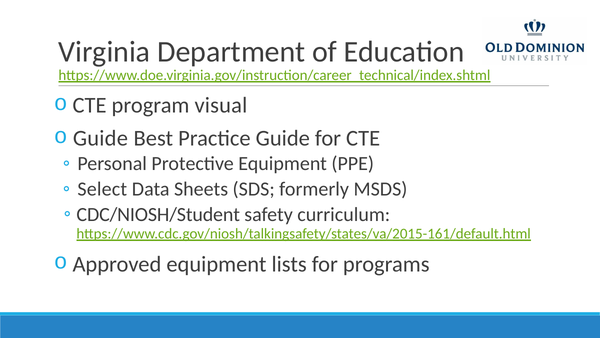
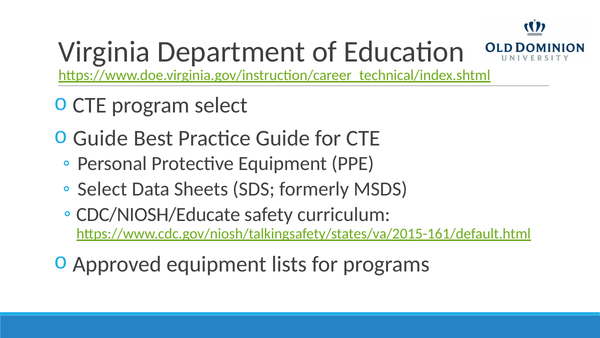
program visual: visual -> select
CDC/NIOSH/Student: CDC/NIOSH/Student -> CDC/NIOSH/Educate
